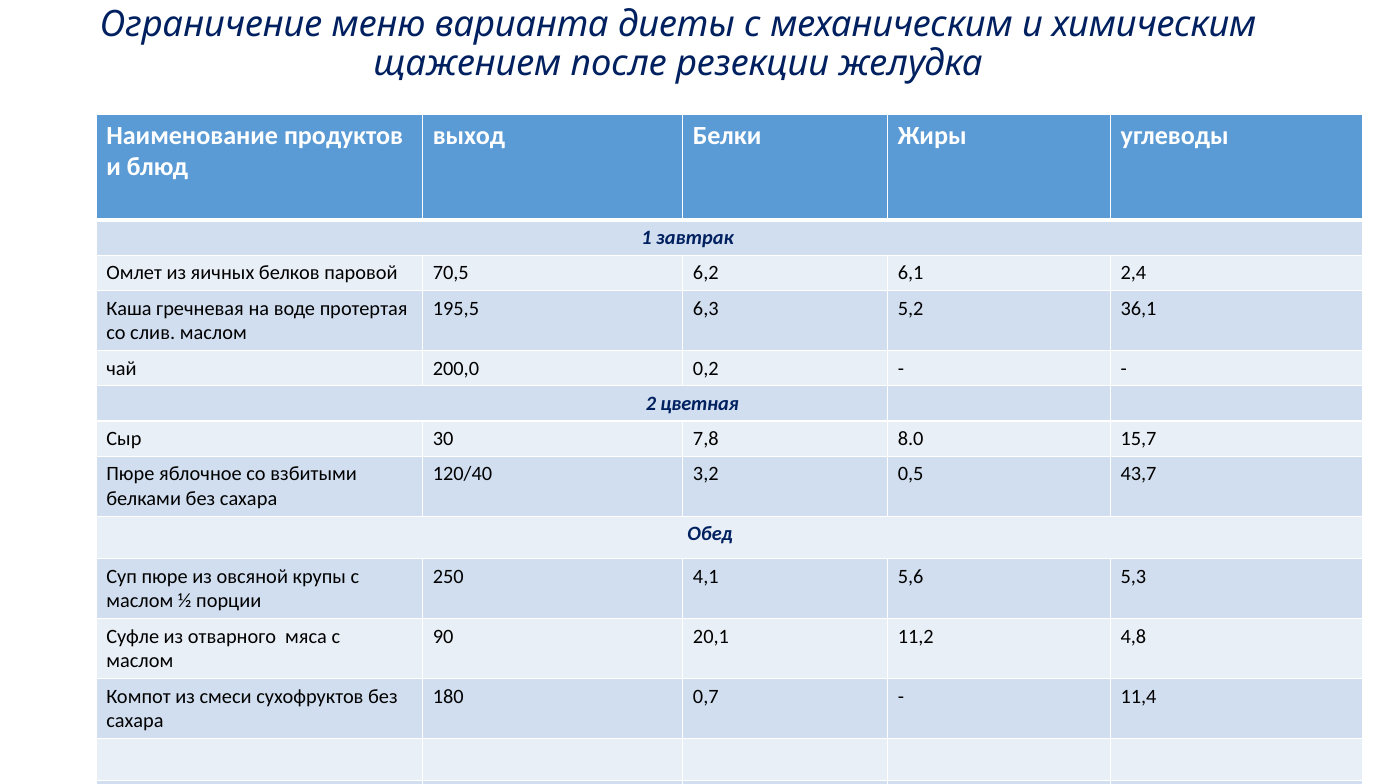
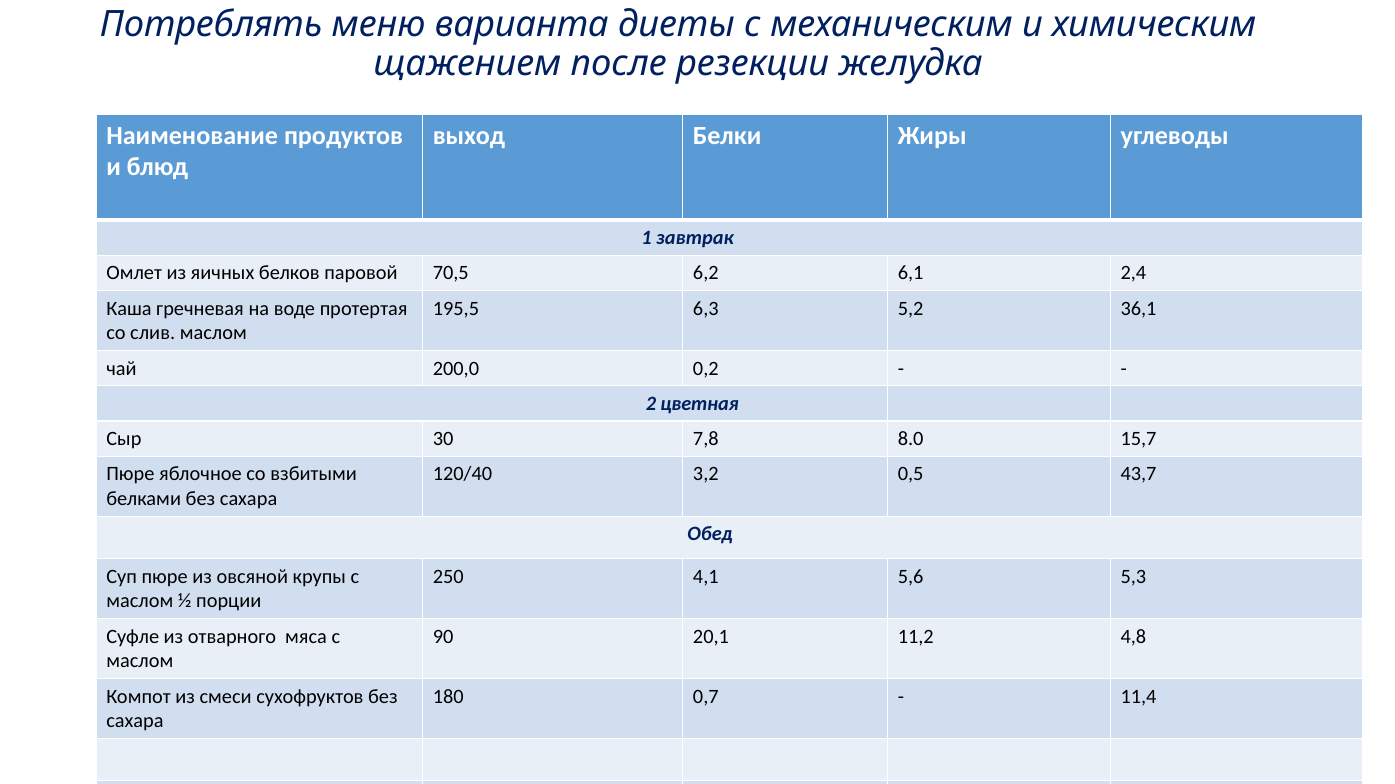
Ограничение: Ограничение -> Потреблять
